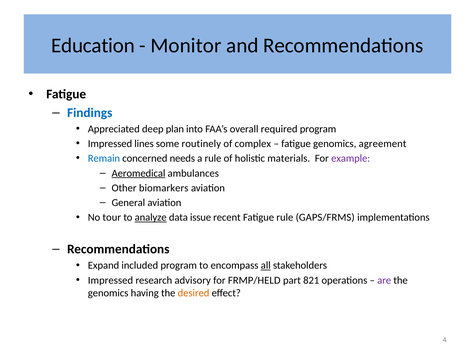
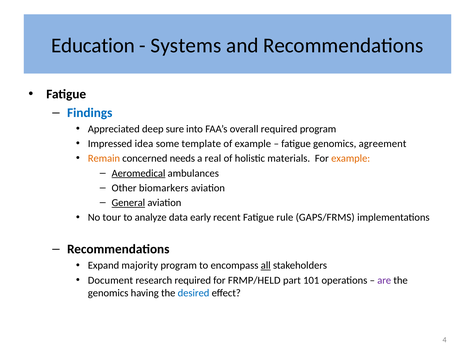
Monitor: Monitor -> Systems
plan: plan -> sure
lines: lines -> idea
routinely: routinely -> template
of complex: complex -> example
Remain colour: blue -> orange
a rule: rule -> real
example at (351, 159) colour: purple -> orange
General underline: none -> present
analyze underline: present -> none
issue: issue -> early
included: included -> majority
Impressed at (110, 280): Impressed -> Document
research advisory: advisory -> required
821: 821 -> 101
desired colour: orange -> blue
